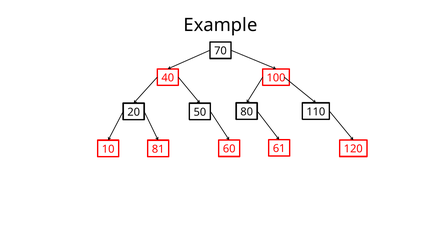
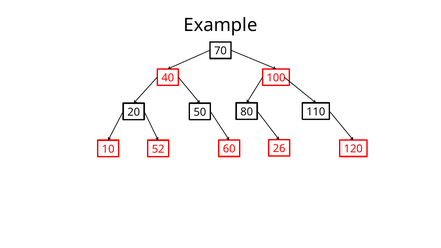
81: 81 -> 52
61: 61 -> 26
